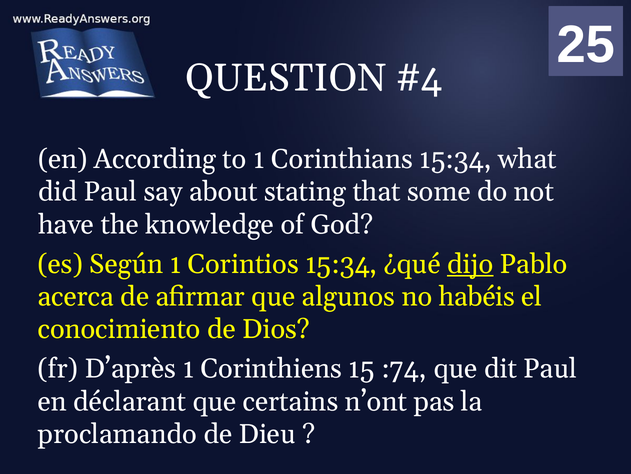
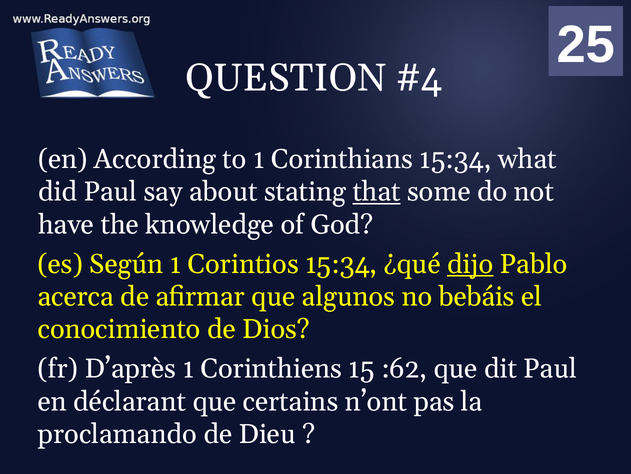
that underline: none -> present
habéis: habéis -> bebáis
:74: :74 -> :62
